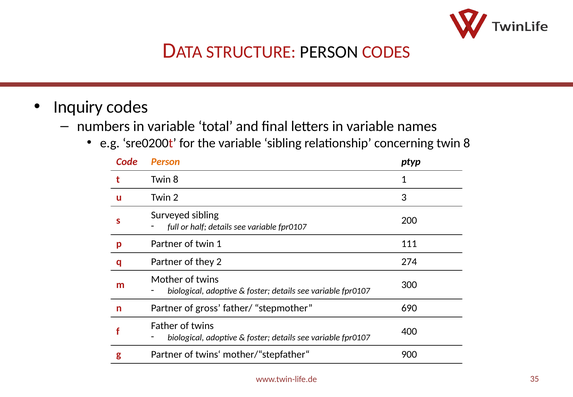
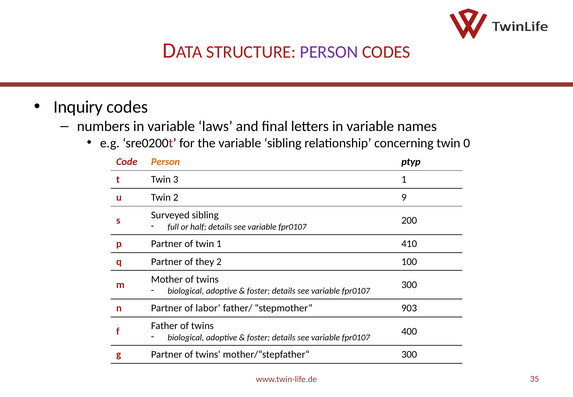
PERSON at (329, 52) colour: black -> purple
total: total -> laws
concerning twin 8: 8 -> 0
t Twin 8: 8 -> 3
3: 3 -> 9
111: 111 -> 410
274: 274 -> 100
gross: gross -> labor
690: 690 -> 903
mother/“stepfather“ 900: 900 -> 300
